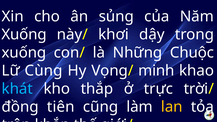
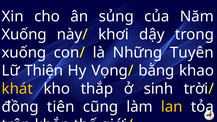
Chuộc: Chuộc -> Tuyên
Cùng: Cùng -> Thiện
minh: minh -> bằng
khát colour: light blue -> yellow
trực: trực -> sinh
